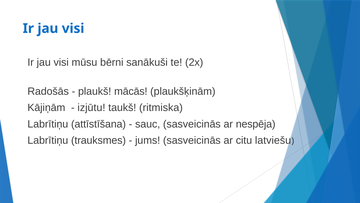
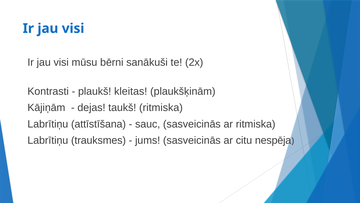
Radošās: Radošās -> Kontrasti
mācās: mācās -> kleitas
izjūtu: izjūtu -> dejas
ar nespēja: nespēja -> ritmiska
latviešu: latviešu -> nespēja
